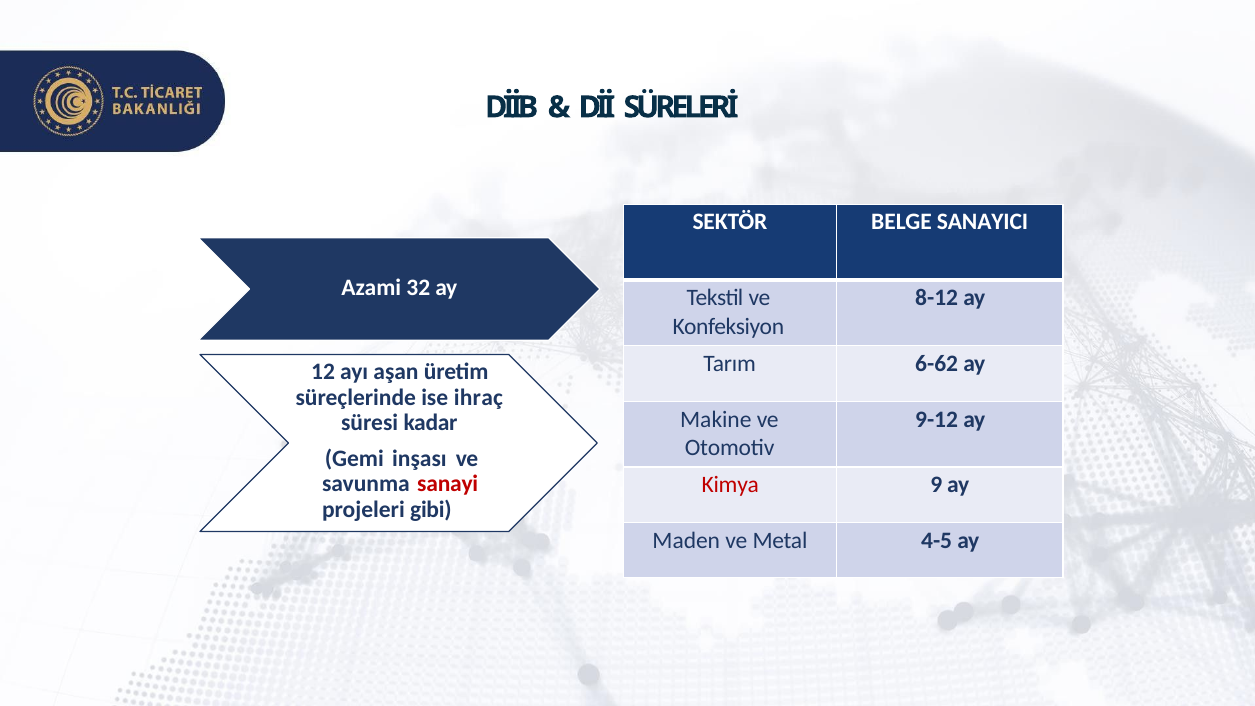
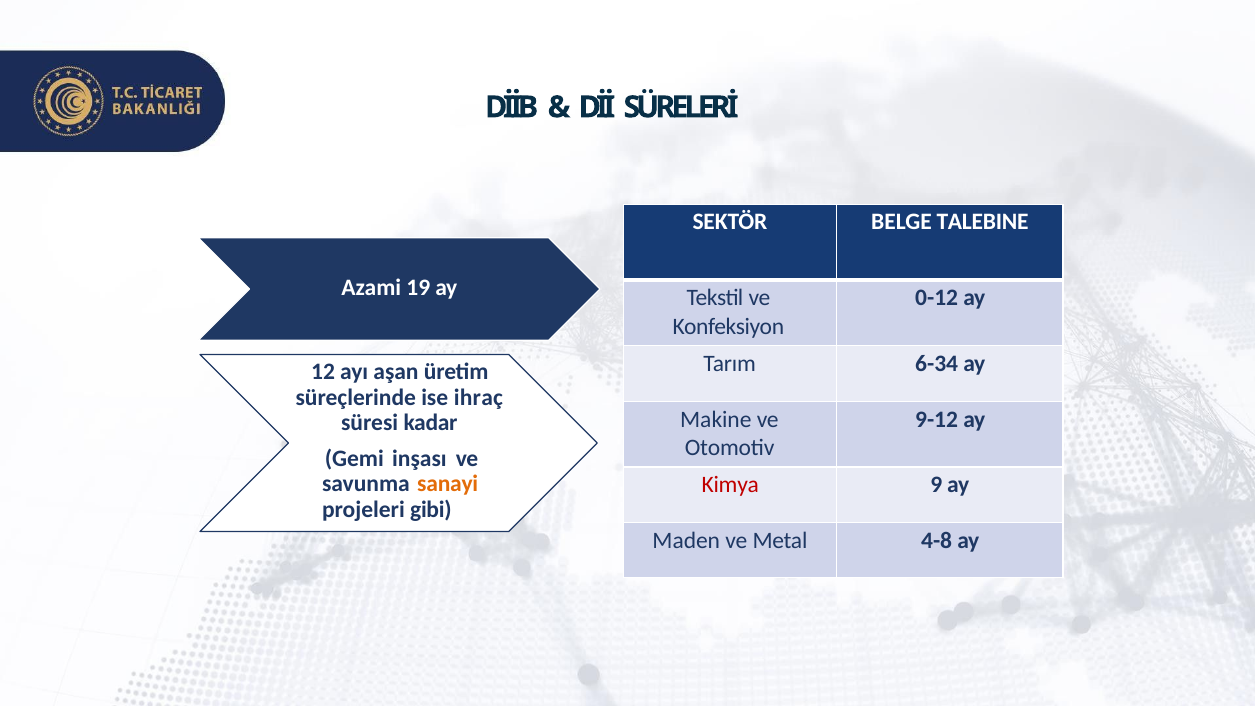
SANAYICI: SANAYICI -> TALEBINE
32: 32 -> 19
8-12: 8-12 -> 0-12
6-62: 6-62 -> 6-34
sanayi colour: red -> orange
4-5: 4-5 -> 4-8
